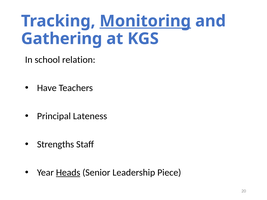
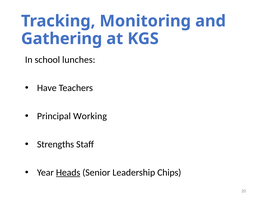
Monitoring underline: present -> none
relation: relation -> lunches
Lateness: Lateness -> Working
Piece: Piece -> Chips
